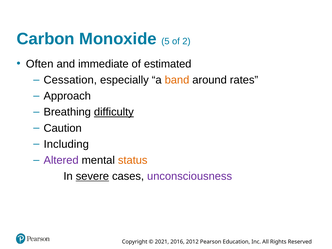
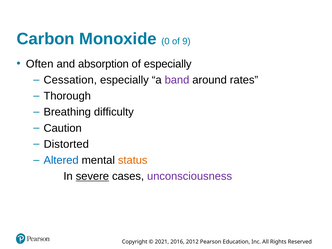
5: 5 -> 0
2: 2 -> 9
immediate: immediate -> absorption
of estimated: estimated -> especially
band colour: orange -> purple
Approach: Approach -> Thorough
difficulty underline: present -> none
Including: Including -> Distorted
Altered colour: purple -> blue
